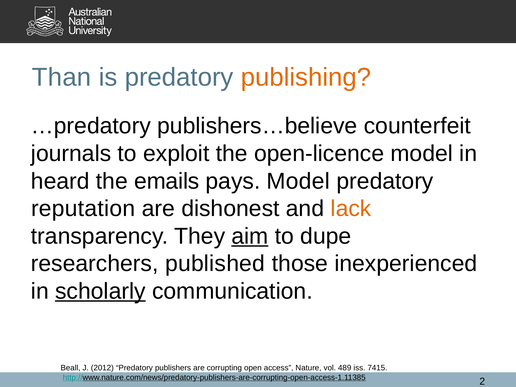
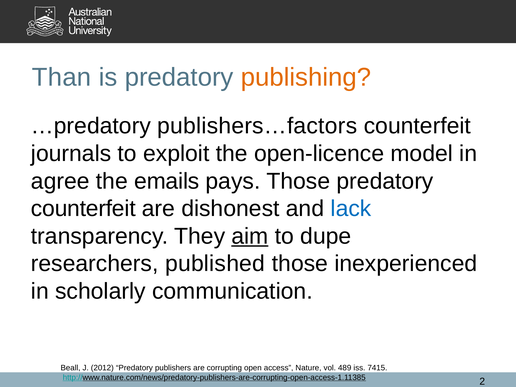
publishers…believe: publishers…believe -> publishers…factors
heard: heard -> agree
pays Model: Model -> Those
reputation at (83, 209): reputation -> counterfeit
lack colour: orange -> blue
scholarly underline: present -> none
